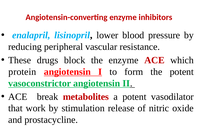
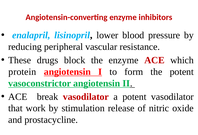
break metabolites: metabolites -> vasodilator
